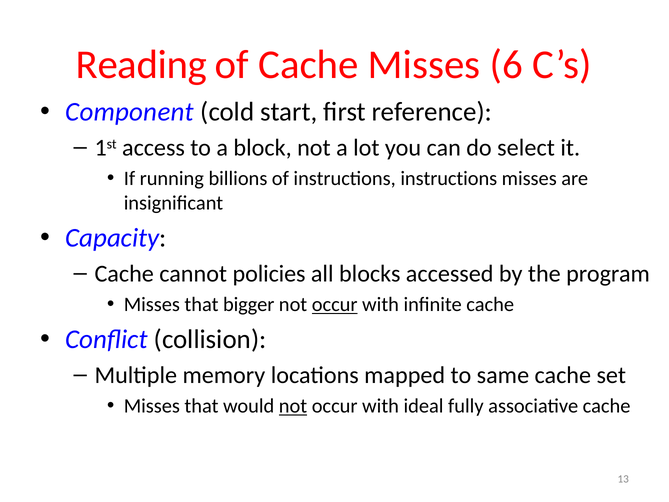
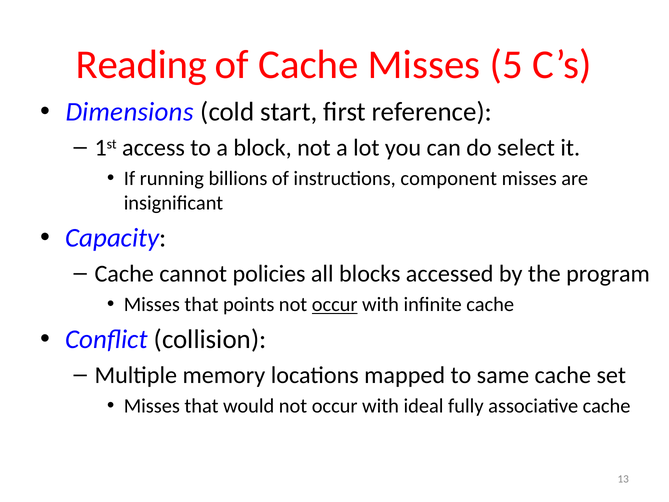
6: 6 -> 5
Component: Component -> Dimensions
instructions instructions: instructions -> component
bigger: bigger -> points
not at (293, 406) underline: present -> none
